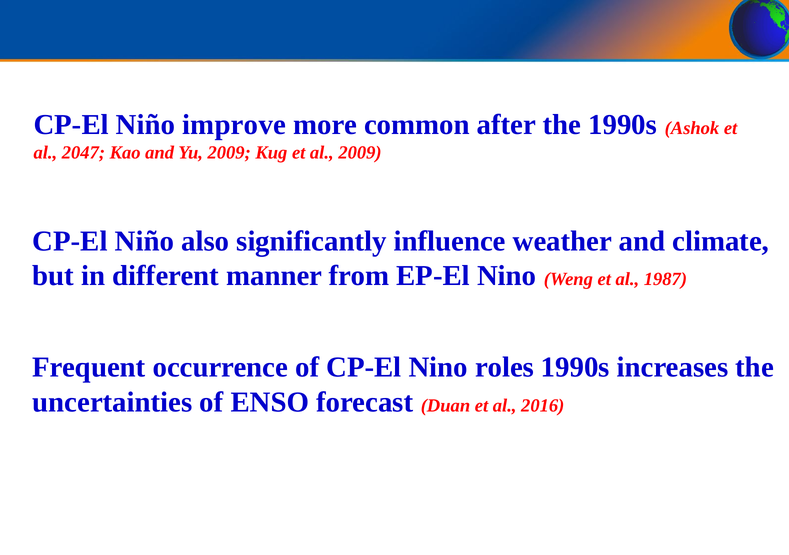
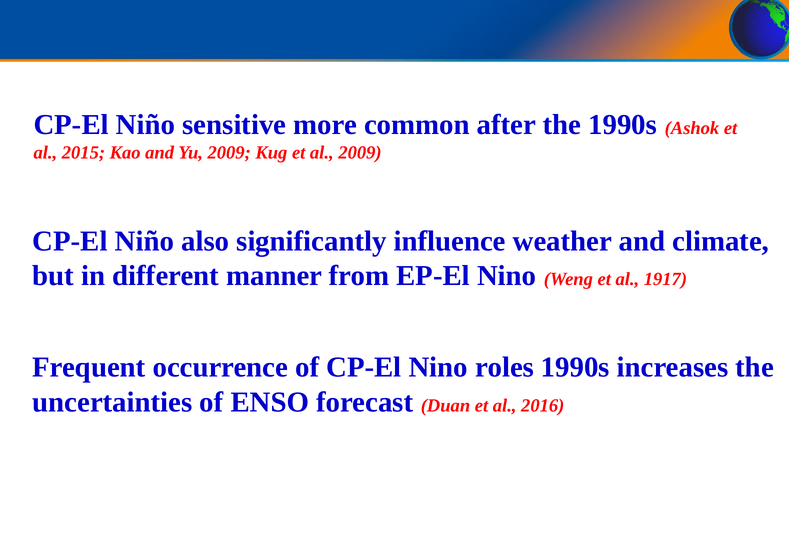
improve: improve -> sensitive
2047: 2047 -> 2015
1987: 1987 -> 1917
